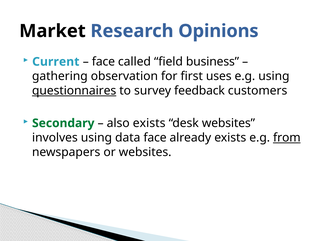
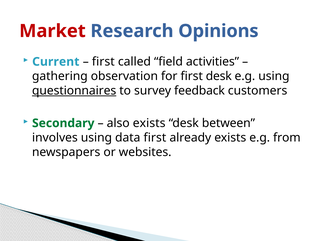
Market colour: black -> red
face at (103, 62): face -> first
business: business -> activities
first uses: uses -> desk
desk websites: websites -> between
data face: face -> first
from underline: present -> none
